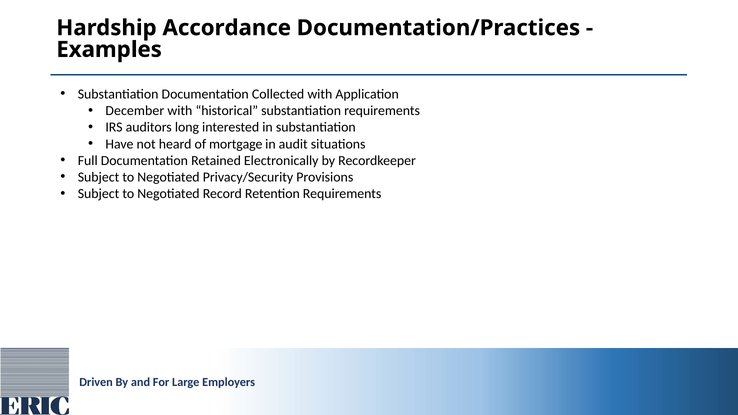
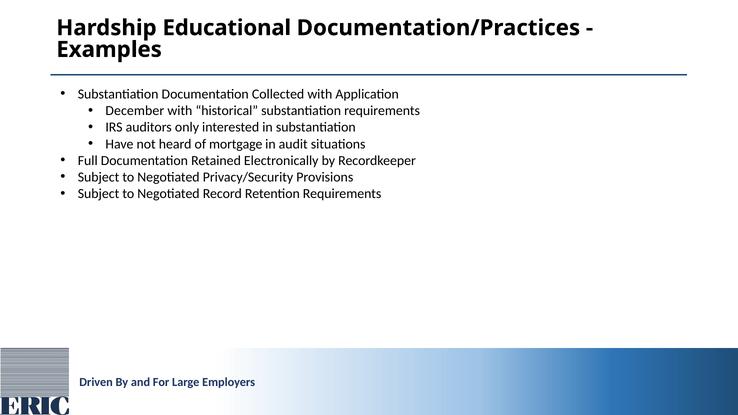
Accordance: Accordance -> Educational
long: long -> only
